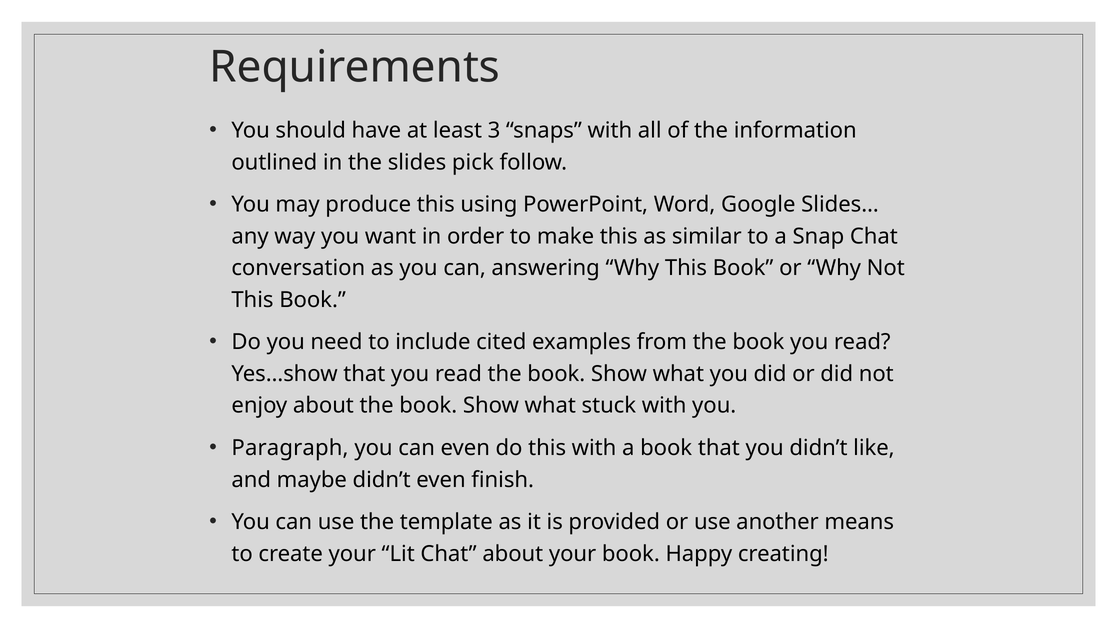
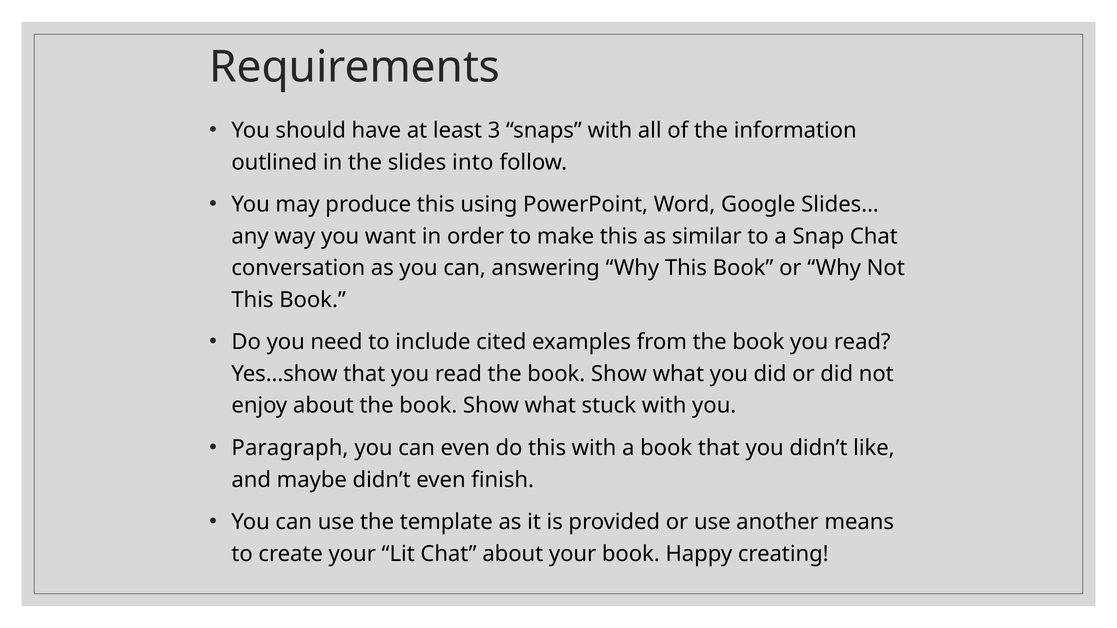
pick: pick -> into
